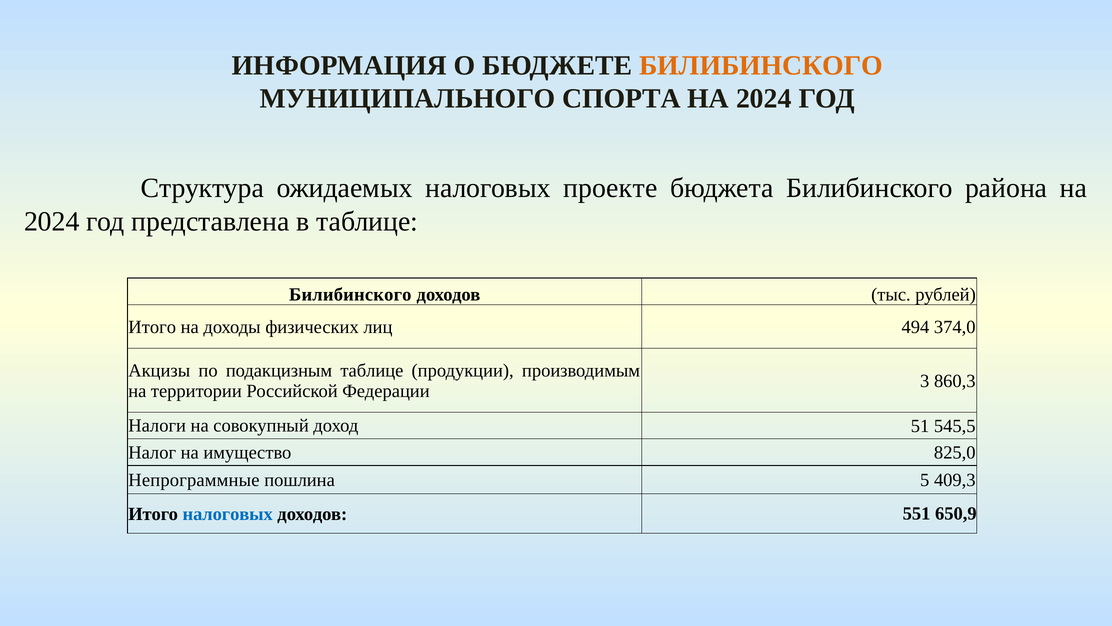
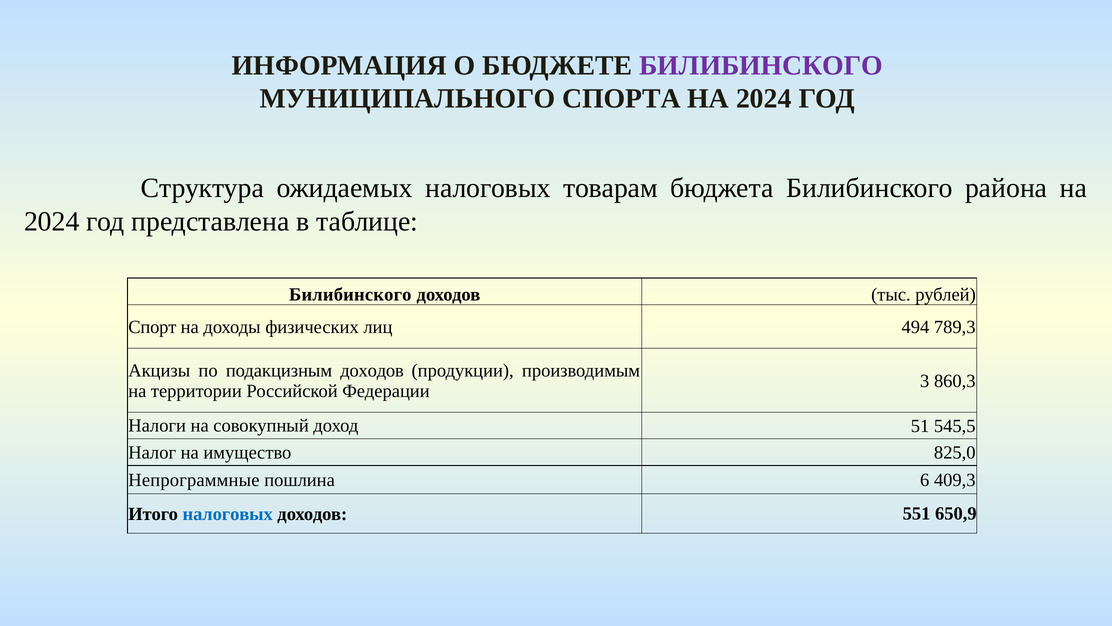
БИЛИБИНСКОГО at (761, 65) colour: orange -> purple
проекте: проекте -> товарам
Итого at (152, 327): Итого -> Спорт
374,0: 374,0 -> 789,3
подакцизным таблице: таблице -> доходов
5: 5 -> 6
